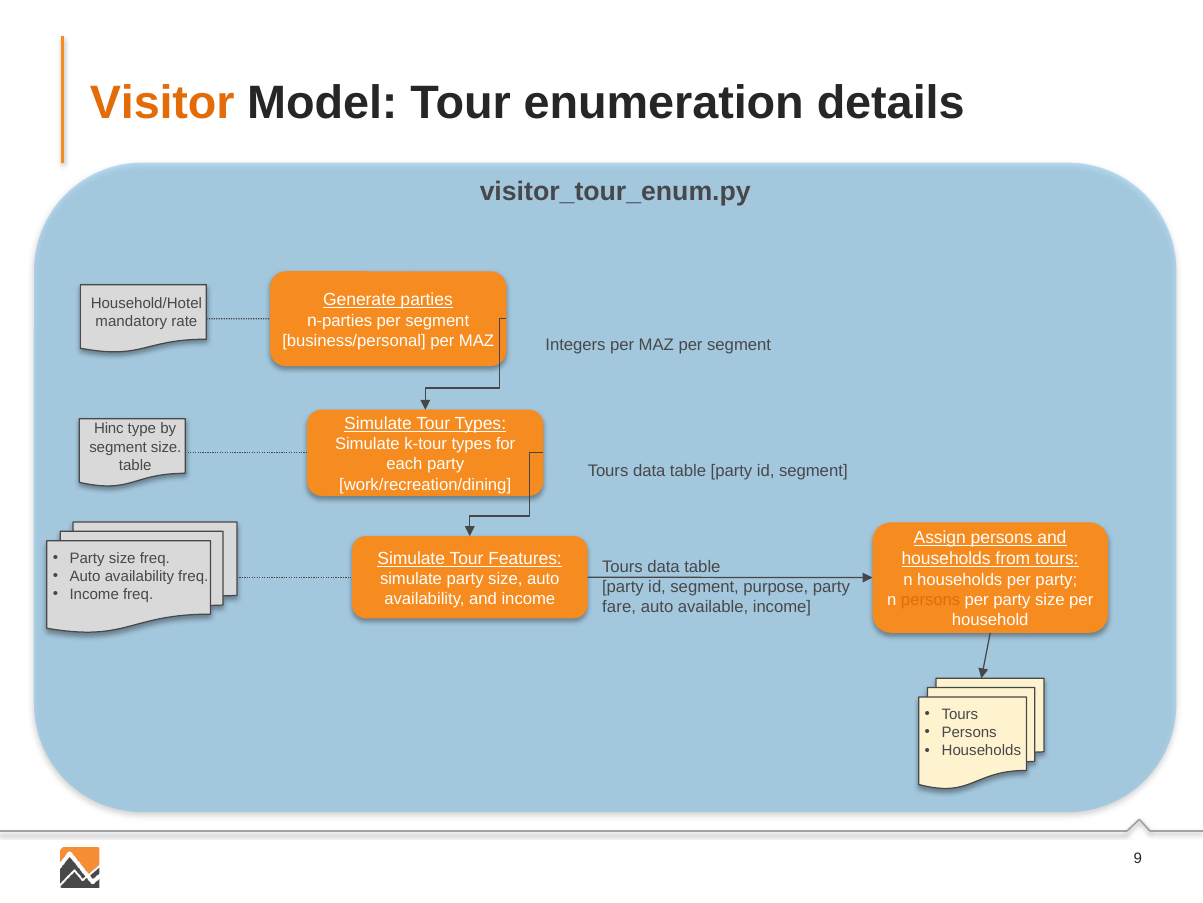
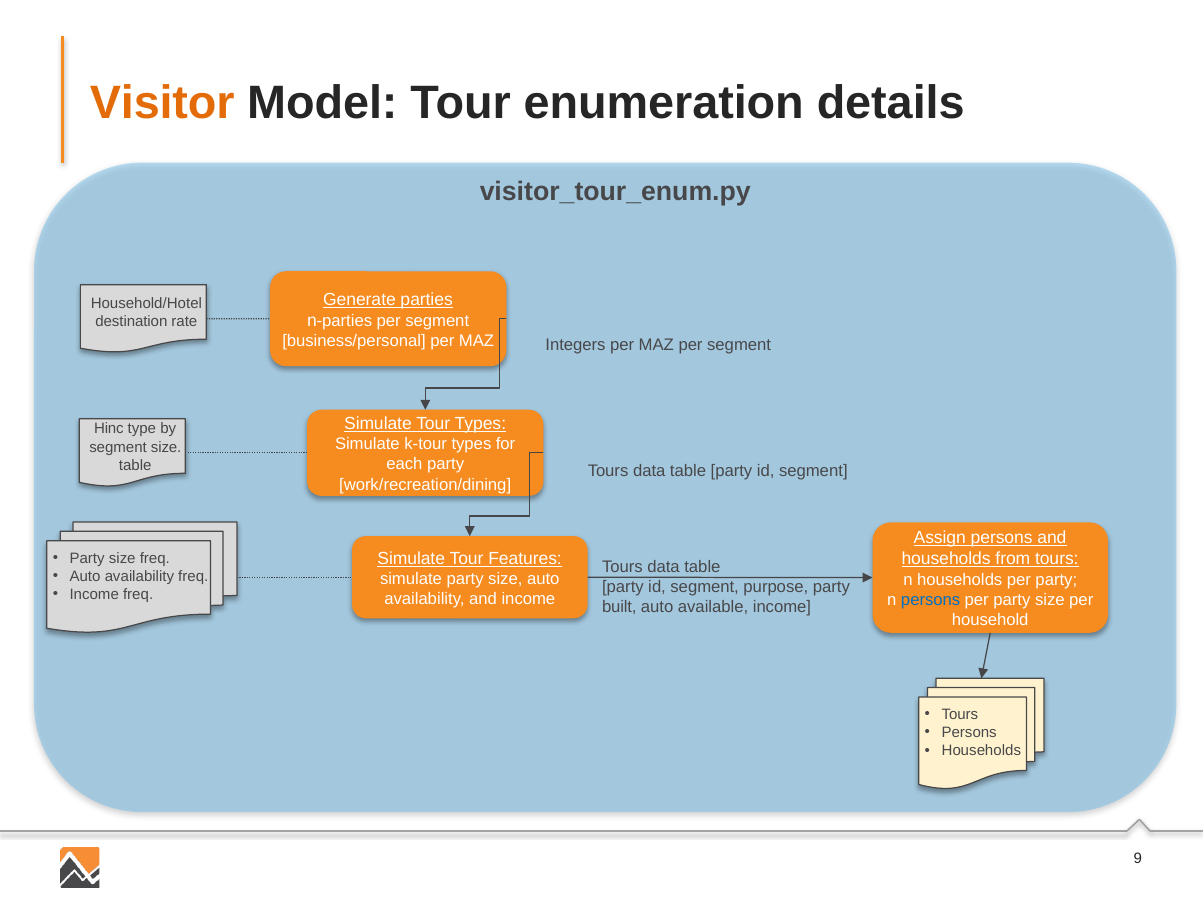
mandatory: mandatory -> destination
persons at (931, 599) colour: orange -> blue
fare: fare -> built
